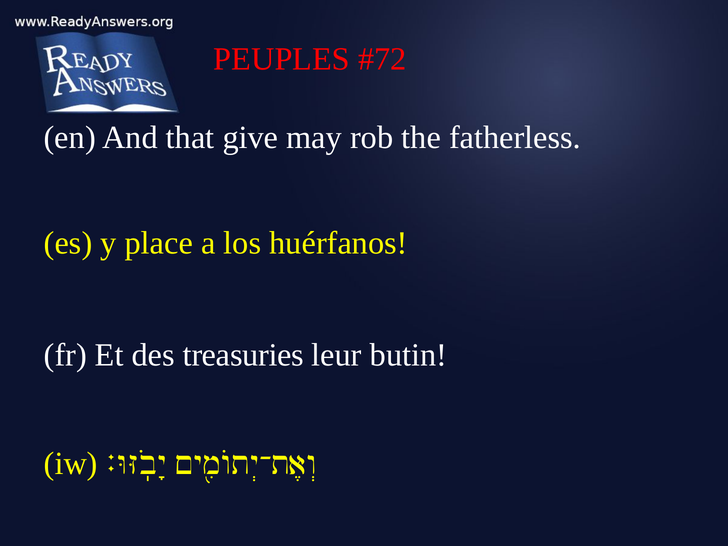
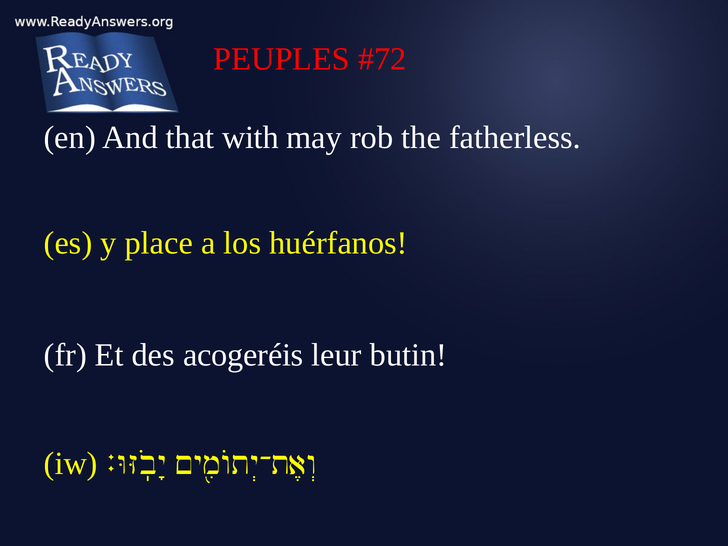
give: give -> with
treasuries: treasuries -> acogeréis
